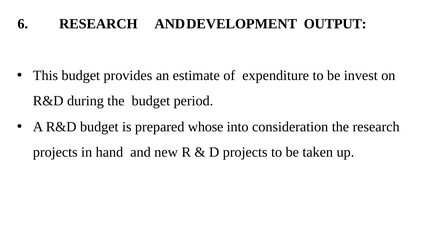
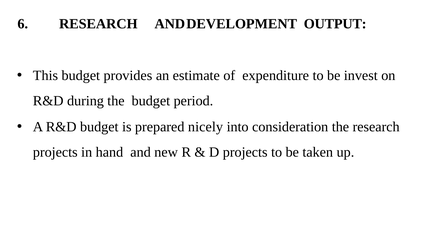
whose: whose -> nicely
